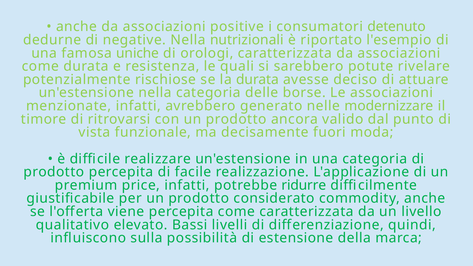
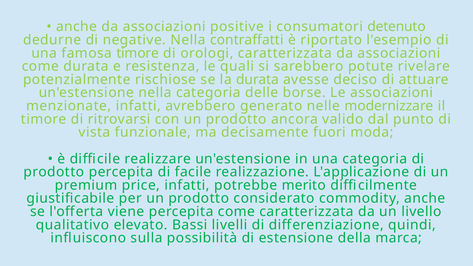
nutrizionali: nutrizionali -> contraffatti
famosa uniche: uniche -> timore
ridurre: ridurre -> merito
